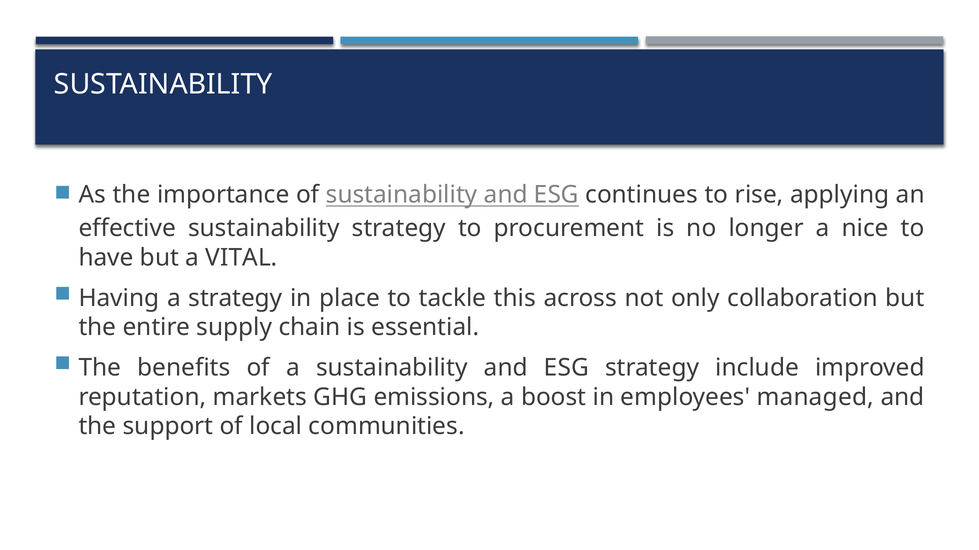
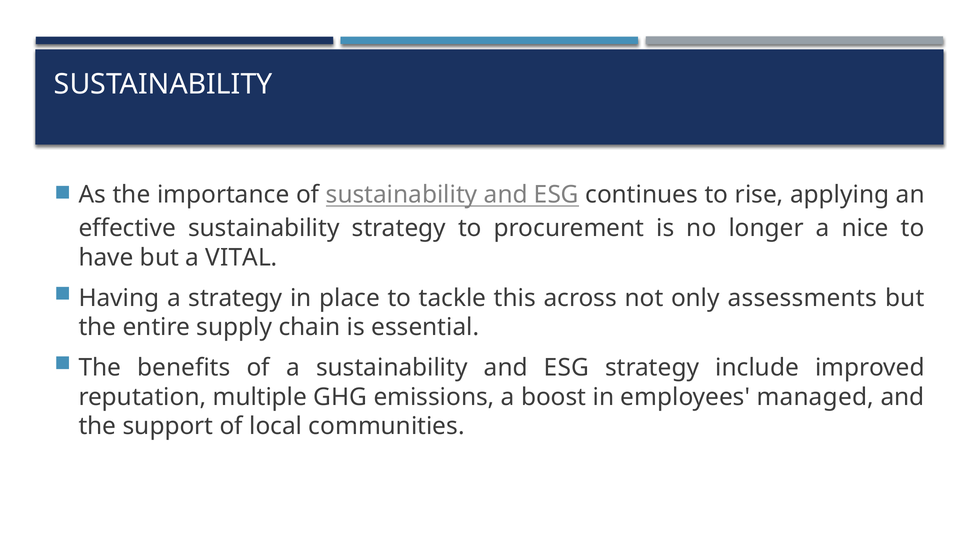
collaboration: collaboration -> assessments
markets: markets -> multiple
